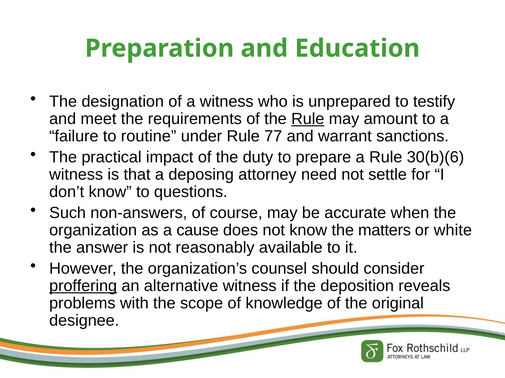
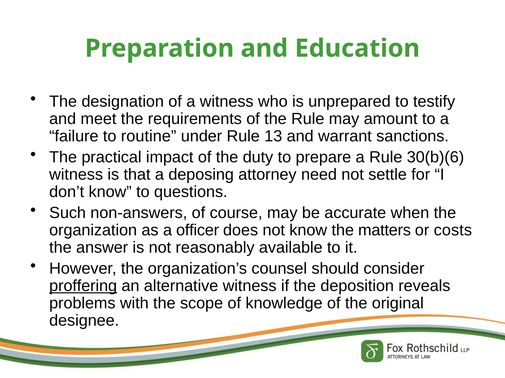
Rule at (308, 119) underline: present -> none
77: 77 -> 13
cause: cause -> officer
white: white -> costs
